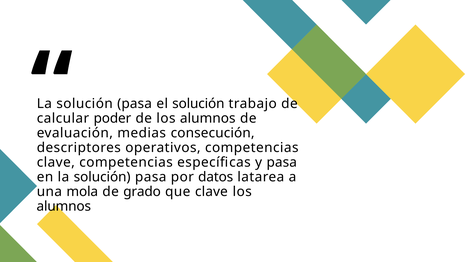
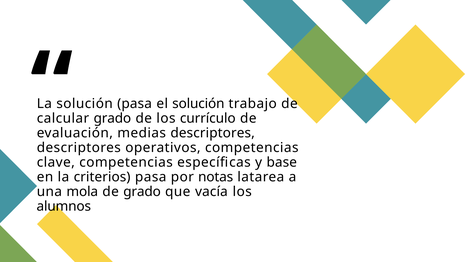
poder at (112, 118): poder -> grado
de los alumnos: alumnos -> currículo
medias consecución: consecución -> descriptores
y pasa: pasa -> base
en la solución: solución -> criterios
datos: datos -> notas
que clave: clave -> vacía
